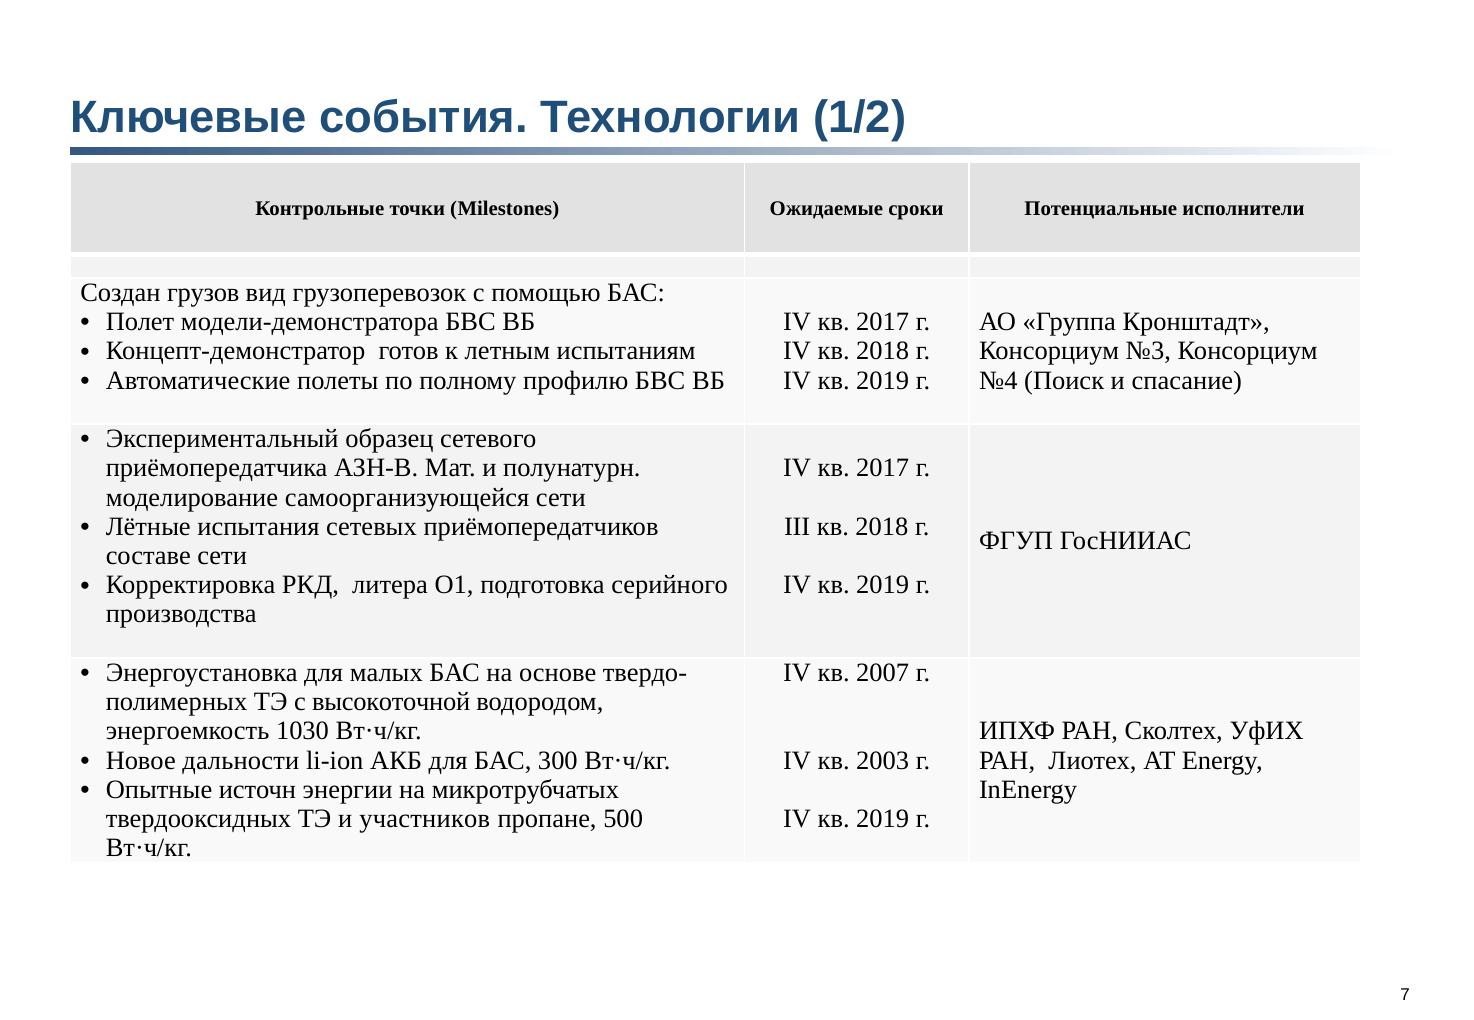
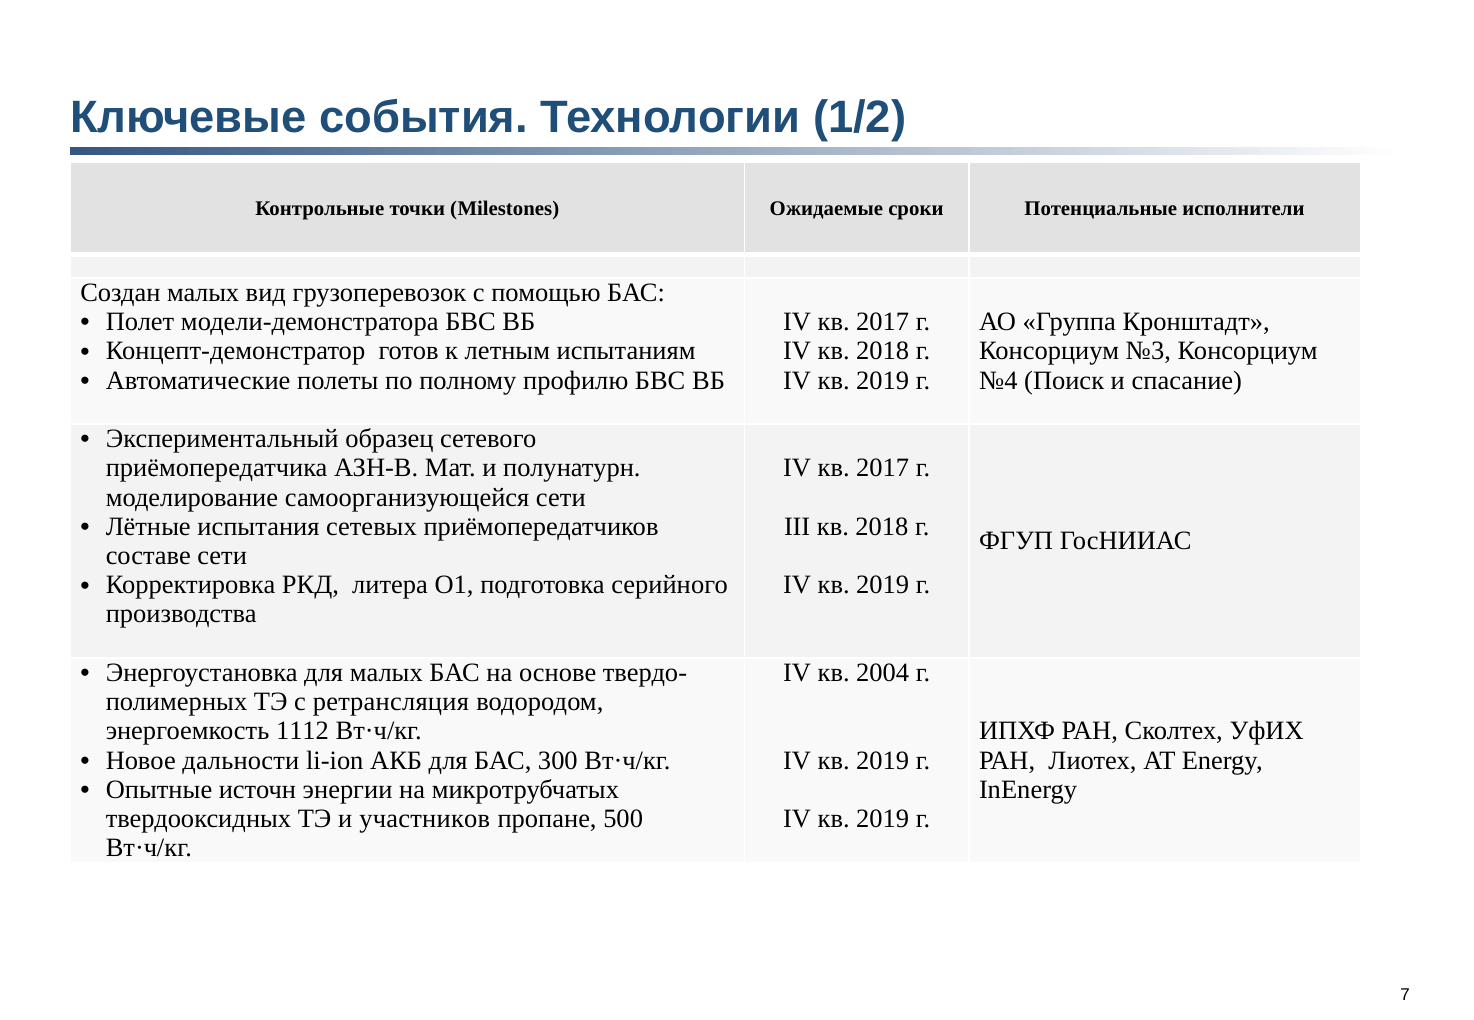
Создан грузов: грузов -> малых
2007: 2007 -> 2004
высокоточной: высокоточной -> ретрансляция
1030: 1030 -> 1112
2003 at (883, 761): 2003 -> 2019
